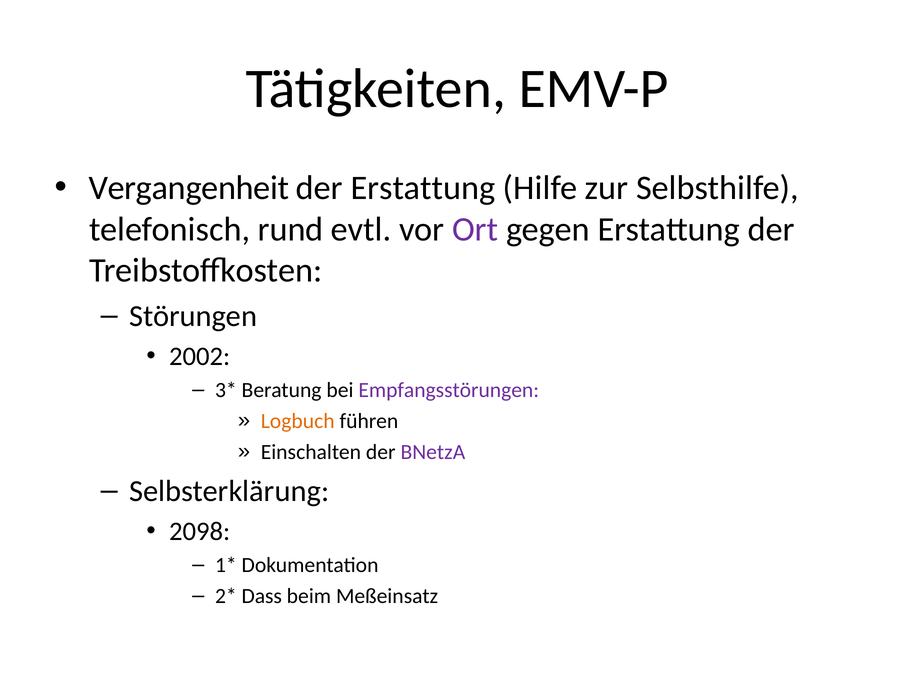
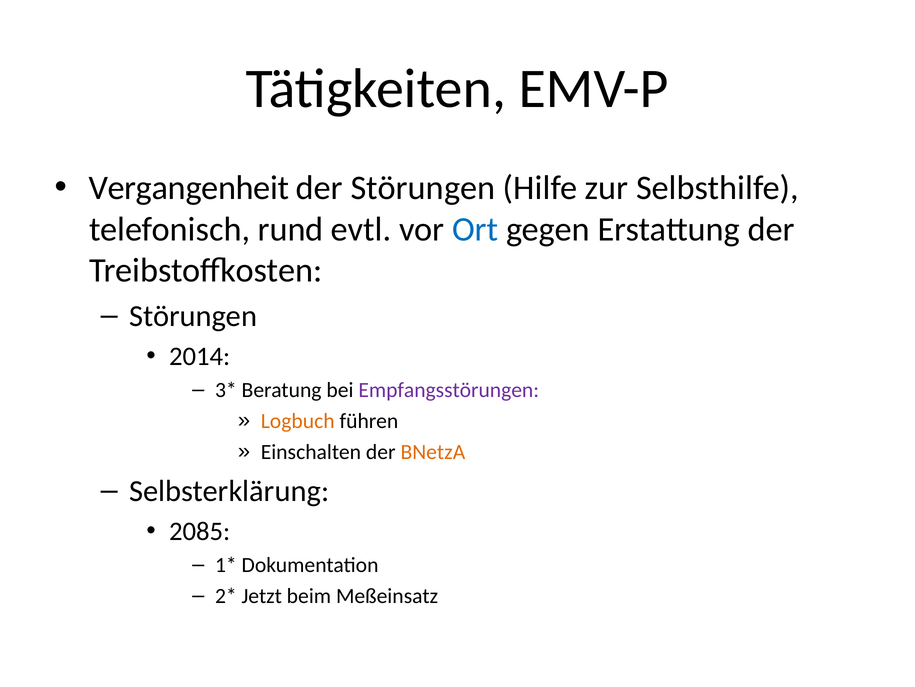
der Erstattung: Erstattung -> Störungen
Ort colour: purple -> blue
2002: 2002 -> 2014
BNetzA colour: purple -> orange
2098: 2098 -> 2085
Dass: Dass -> Jetzt
